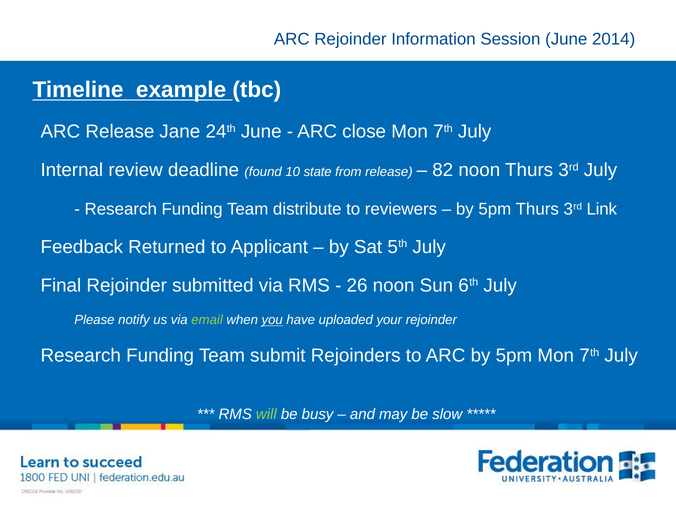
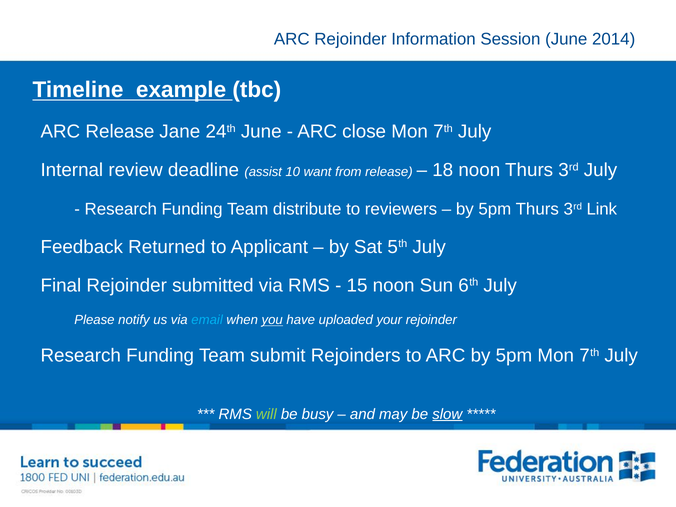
found: found -> assist
state: state -> want
82: 82 -> 18
26: 26 -> 15
email colour: light green -> light blue
slow underline: none -> present
